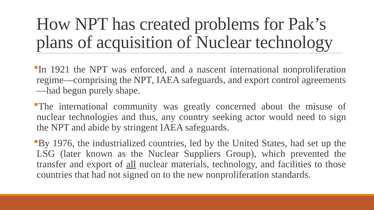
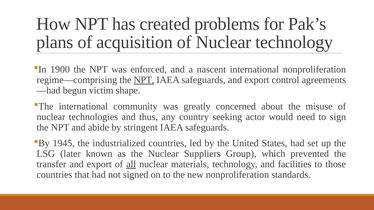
1921: 1921 -> 1900
NPT at (144, 80) underline: none -> present
purely: purely -> victim
1976: 1976 -> 1945
